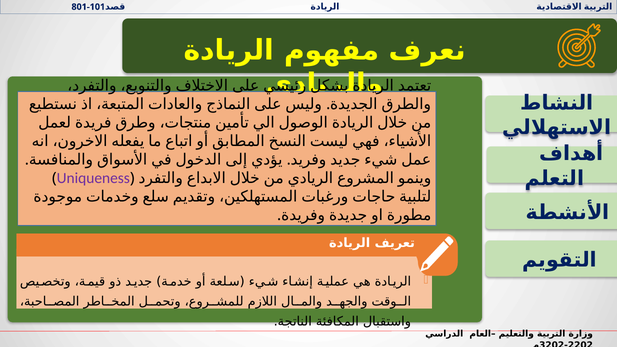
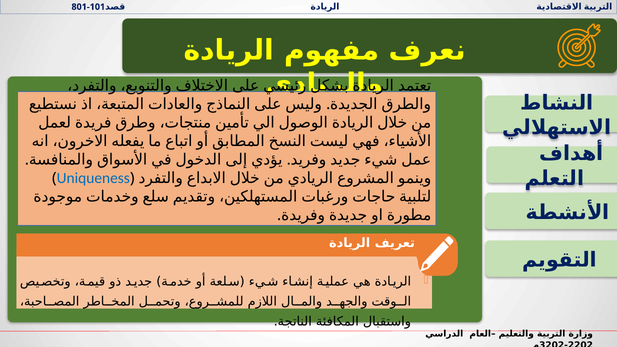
Uniqueness colour: purple -> blue
